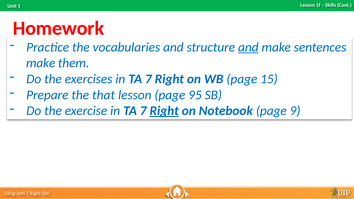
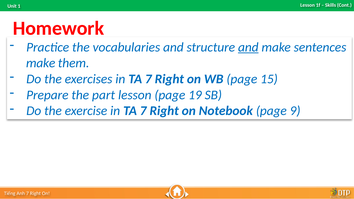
that: that -> part
95: 95 -> 19
Right at (164, 111) underline: present -> none
